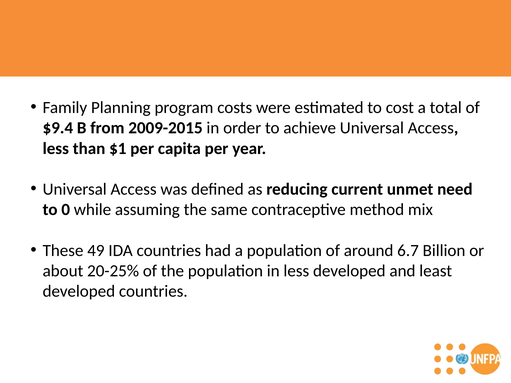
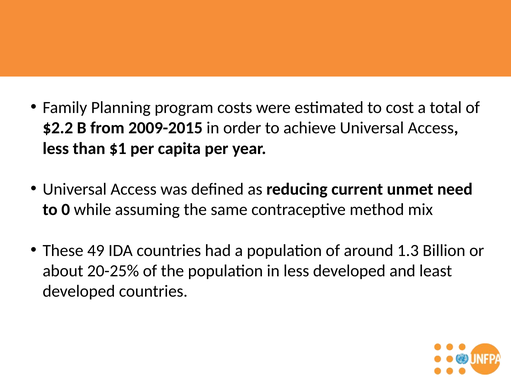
$9.4: $9.4 -> $2.2
6.7: 6.7 -> 1.3
